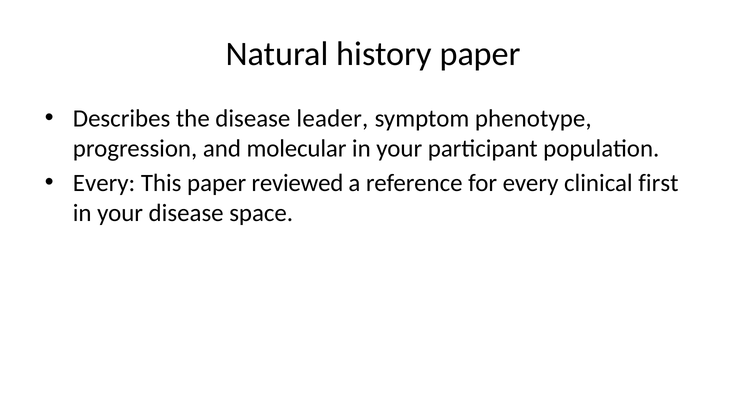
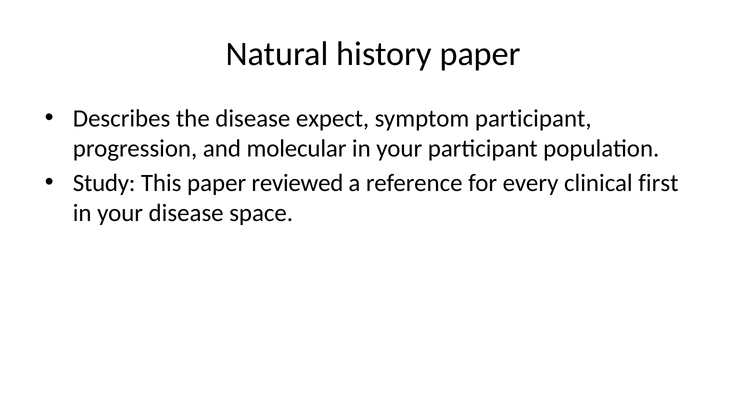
leader: leader -> expect
symptom phenotype: phenotype -> participant
Every at (104, 183): Every -> Study
